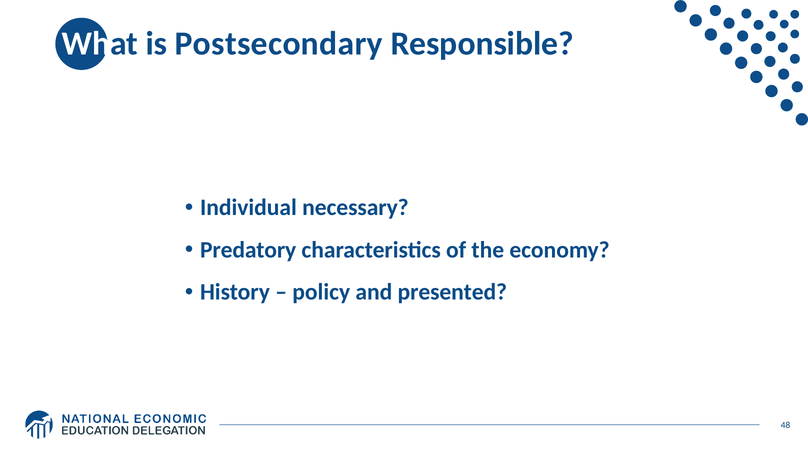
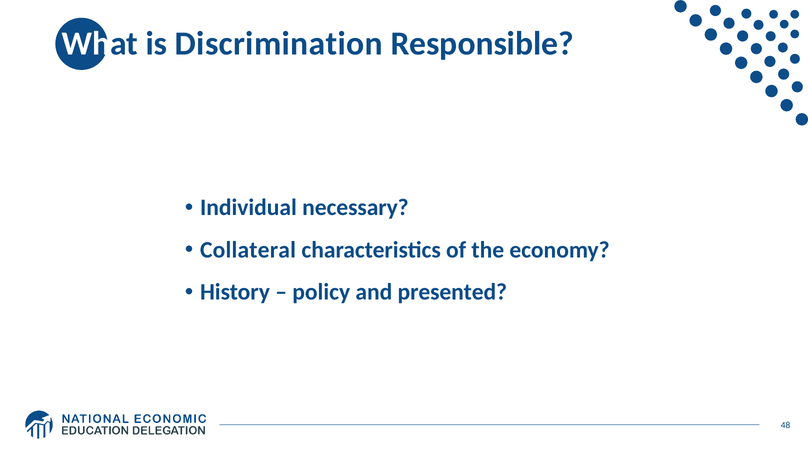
Postsecondary: Postsecondary -> Discrimination
Predatory: Predatory -> Collateral
